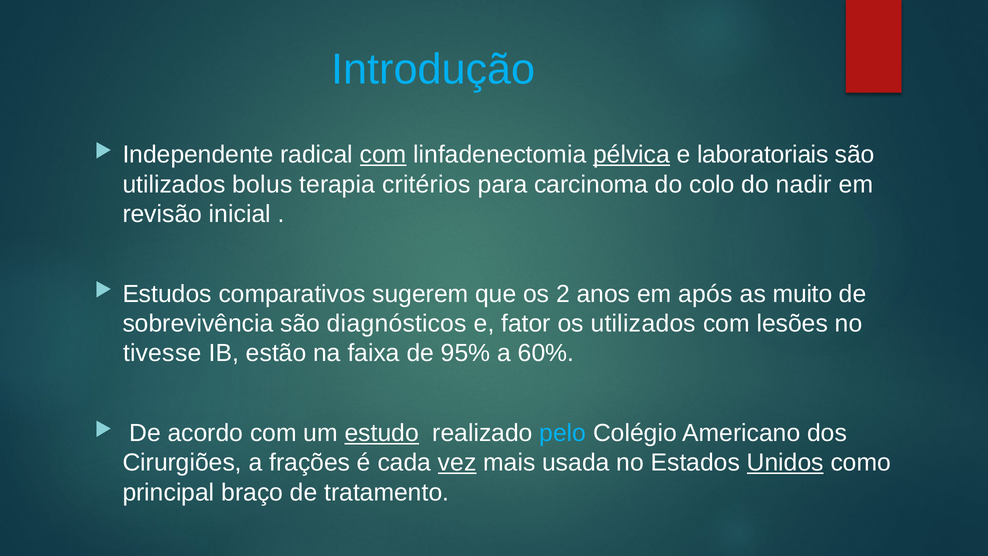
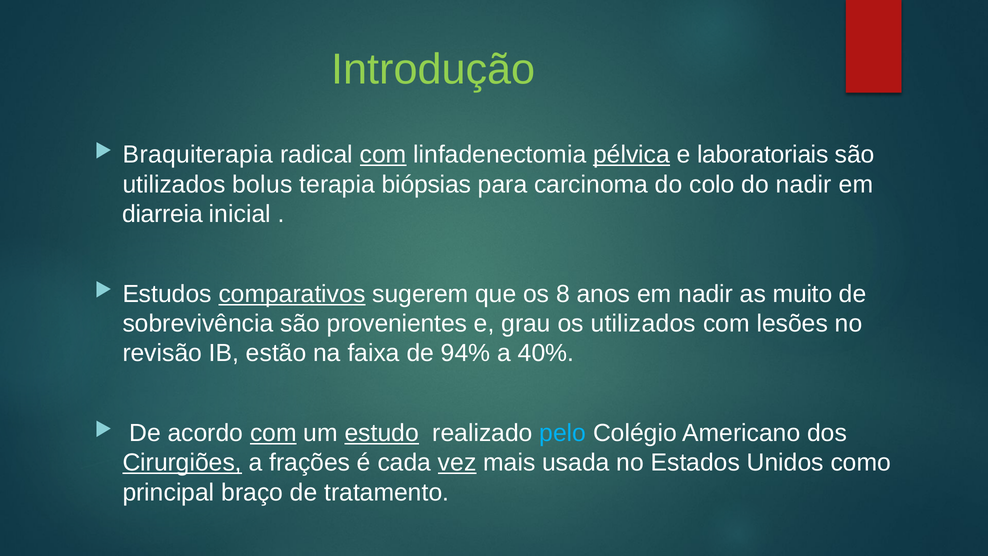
Introdução colour: light blue -> light green
Independente: Independente -> Braquiterapia
critérios: critérios -> biópsias
revisão: revisão -> diarreia
comparativos underline: none -> present
2: 2 -> 8
em após: após -> nadir
diagnósticos: diagnósticos -> provenientes
fator: fator -> grau
tivesse: tivesse -> revisão
95%: 95% -> 94%
60%: 60% -> 40%
com at (273, 433) underline: none -> present
Cirurgiões underline: none -> present
Unidos underline: present -> none
